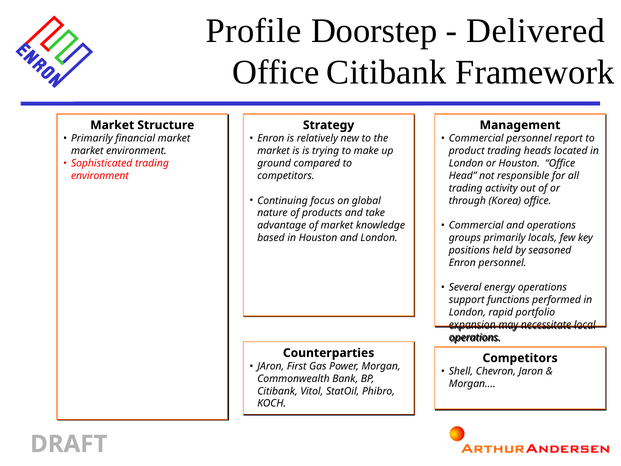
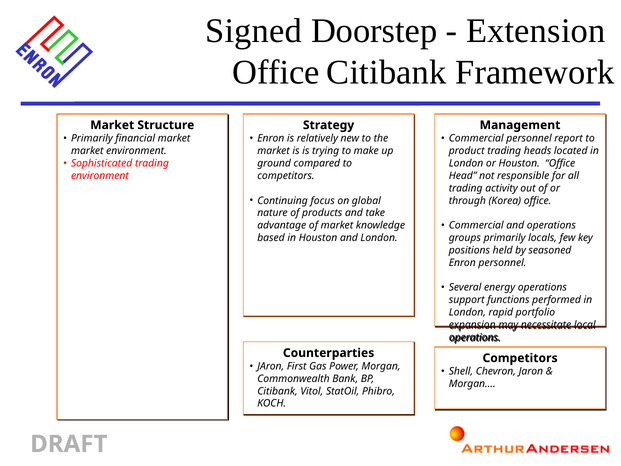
Profile: Profile -> Signed
Delivered: Delivered -> Extension
